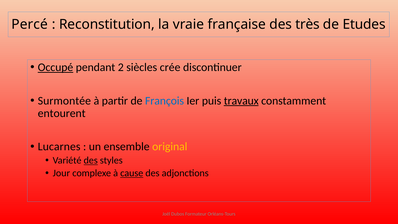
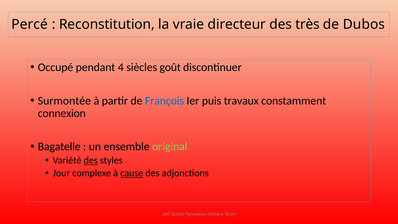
française: française -> directeur
de Etudes: Etudes -> Dubos
Occupé underline: present -> none
2: 2 -> 4
crée: crée -> goût
travaux underline: present -> none
entourent: entourent -> connexion
Lucarnes: Lucarnes -> Bagatelle
original colour: yellow -> light green
